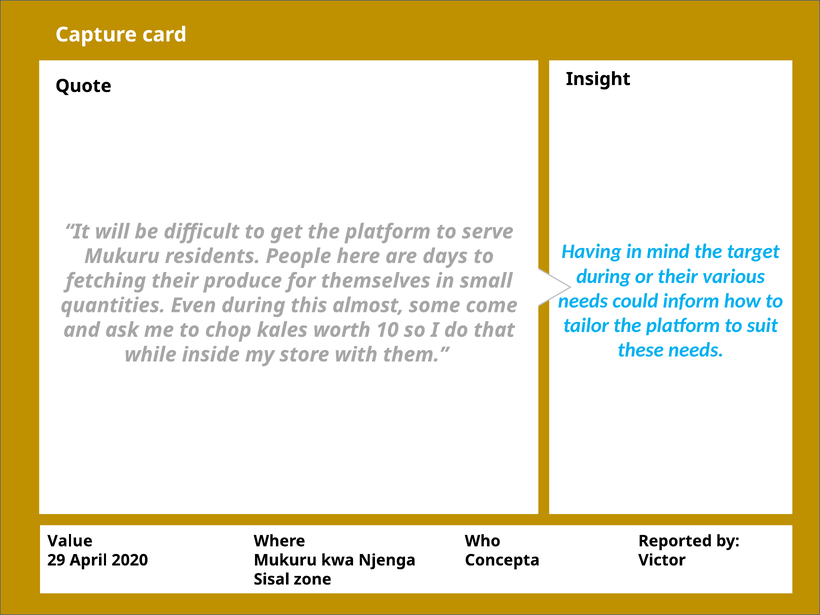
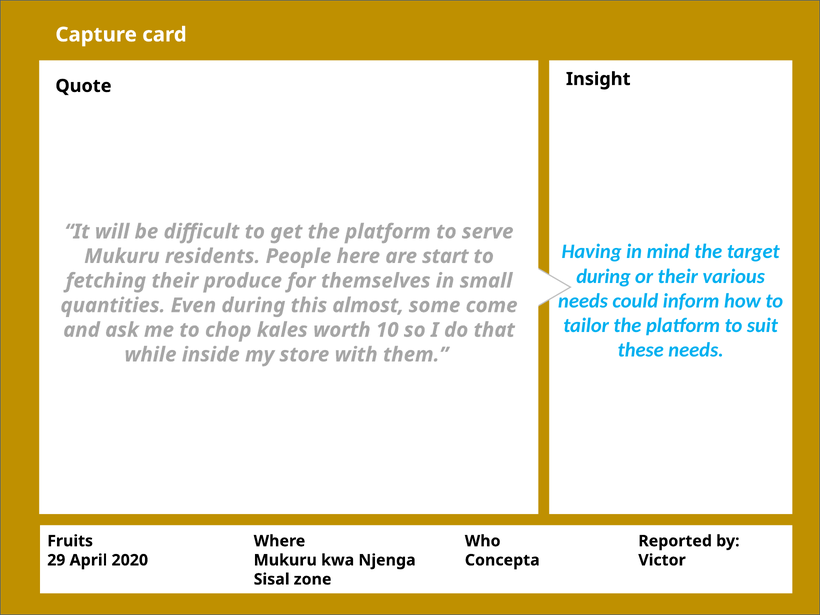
days: days -> start
Value: Value -> Fruits
